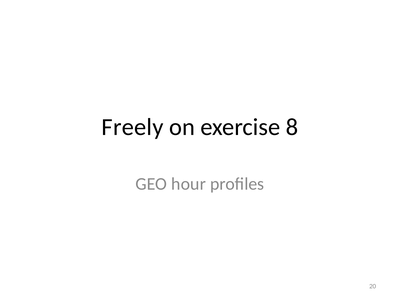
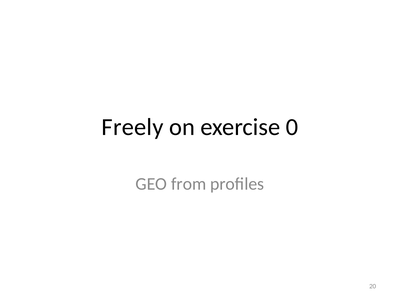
8: 8 -> 0
hour: hour -> from
